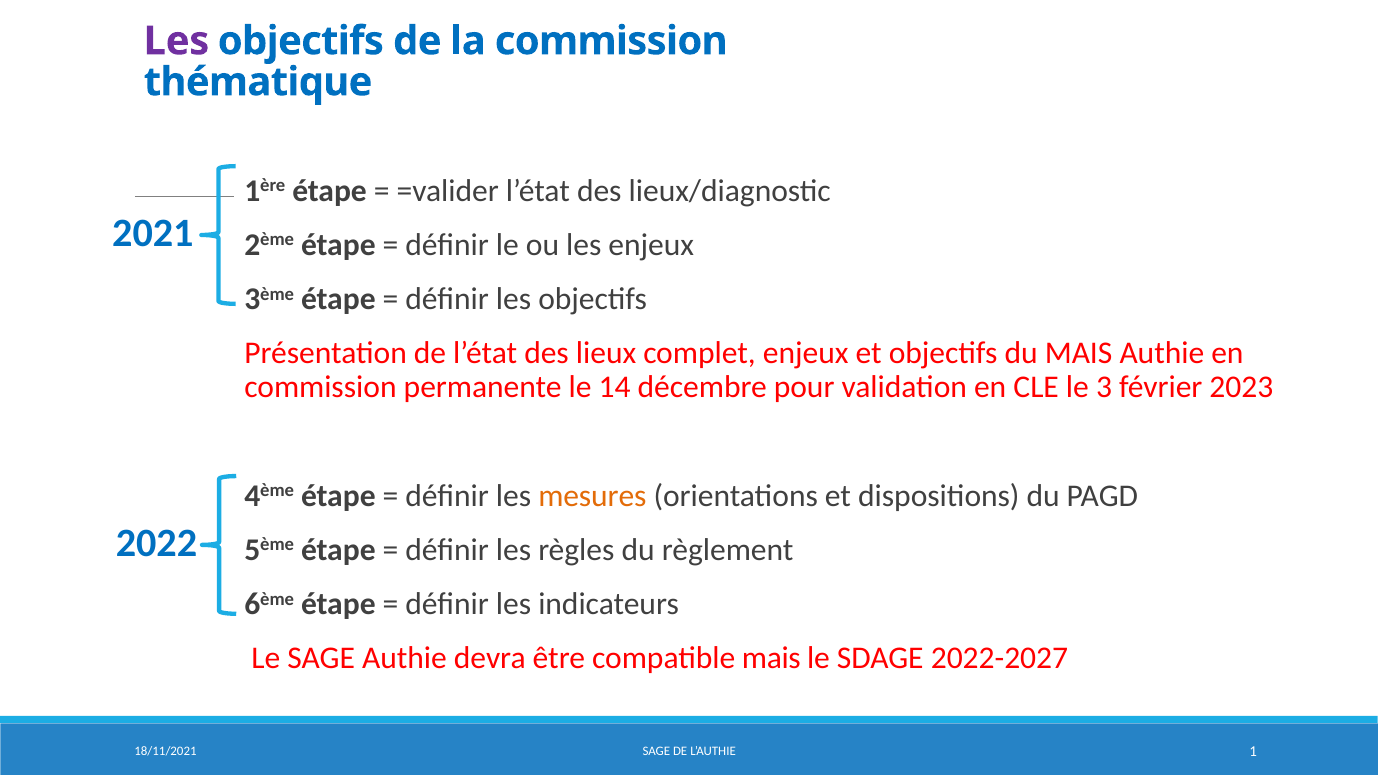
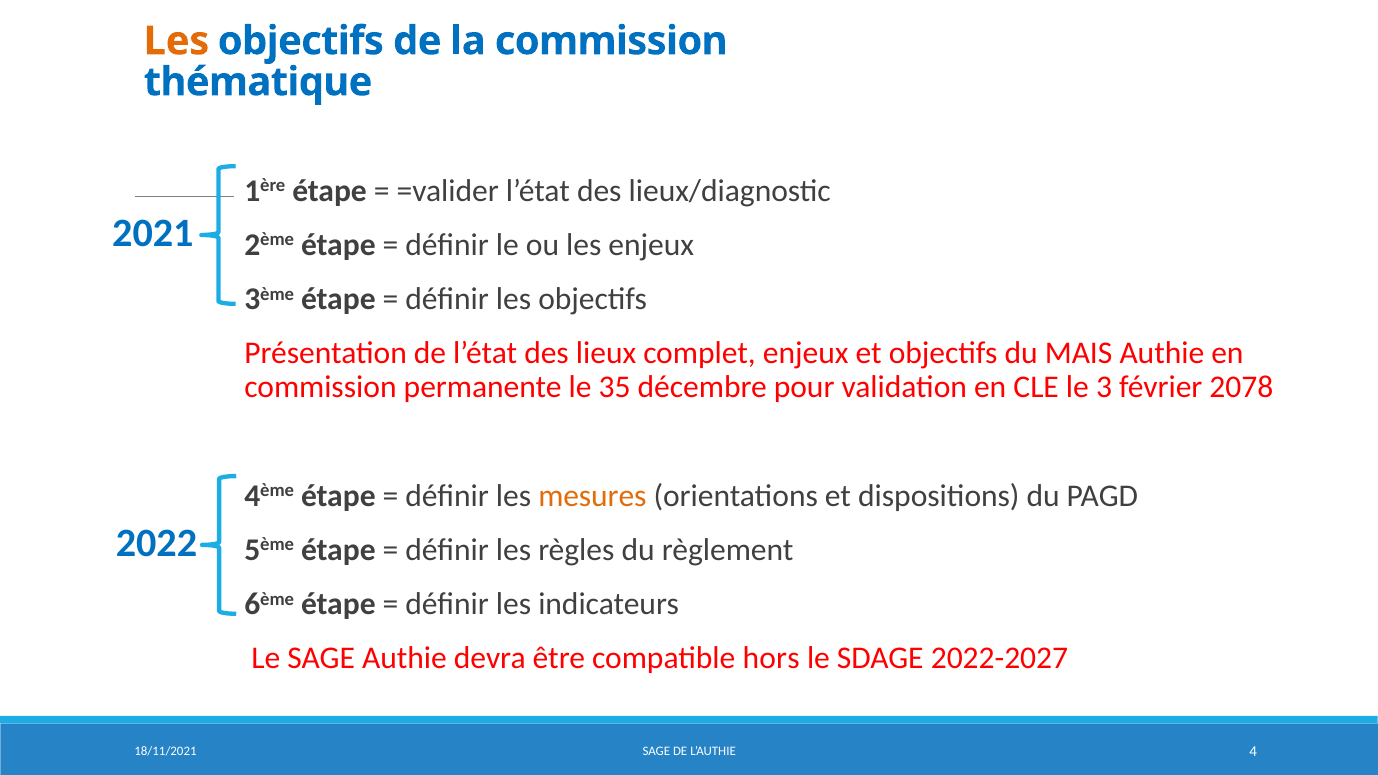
Les at (176, 41) colour: purple -> orange
14: 14 -> 35
2023: 2023 -> 2078
compatible mais: mais -> hors
1: 1 -> 4
